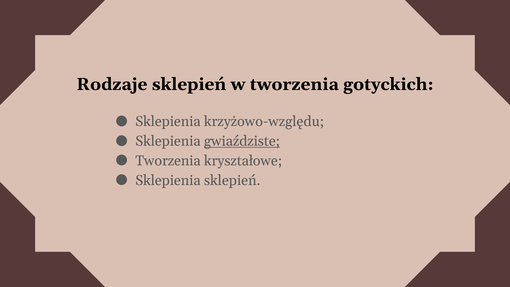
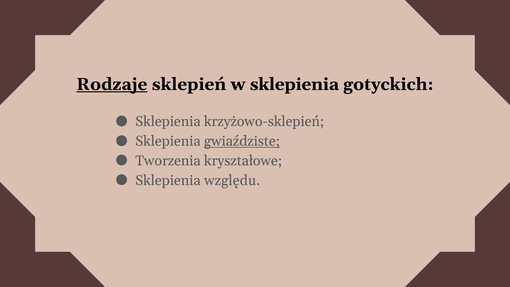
Rodzaje underline: none -> present
w tworzenia: tworzenia -> sklepienia
krzyżowo-względu: krzyżowo-względu -> krzyżowo-sklepień
Sklepienia sklepień: sklepień -> względu
